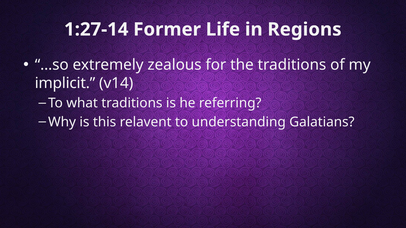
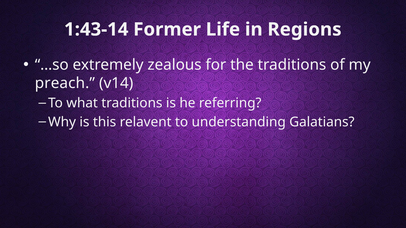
1:27-14: 1:27-14 -> 1:43-14
implicit: implicit -> preach
